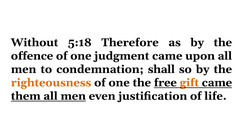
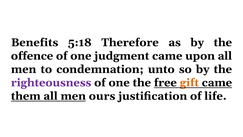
Without: Without -> Benefits
shall: shall -> unto
righteousness colour: orange -> purple
even: even -> ours
